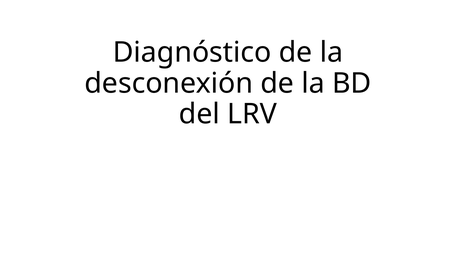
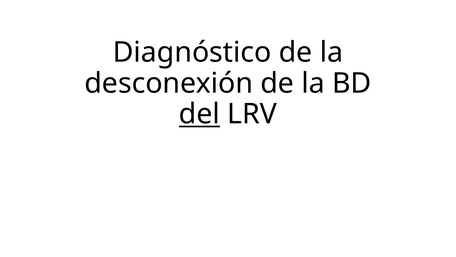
del underline: none -> present
